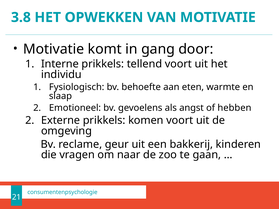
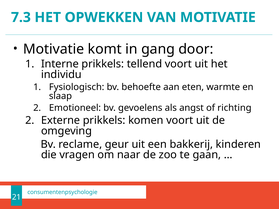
3.8: 3.8 -> 7.3
hebben: hebben -> richting
